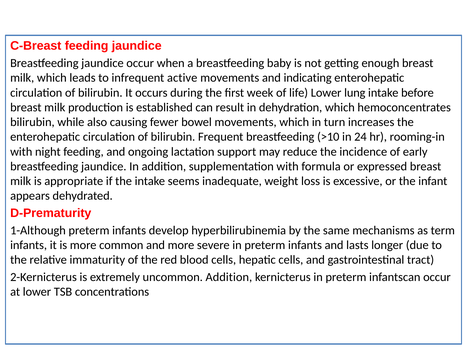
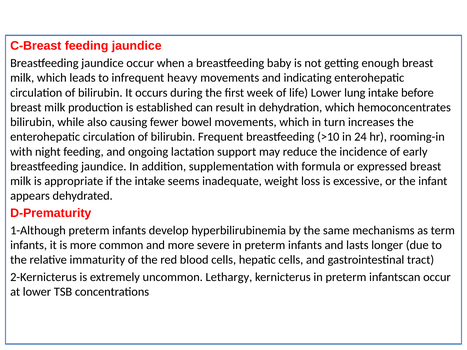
active: active -> heavy
uncommon Addition: Addition -> Lethargy
